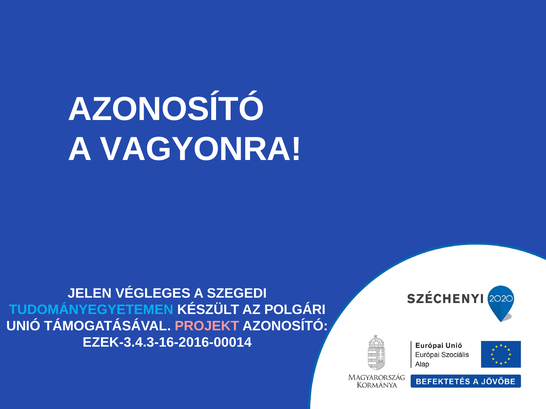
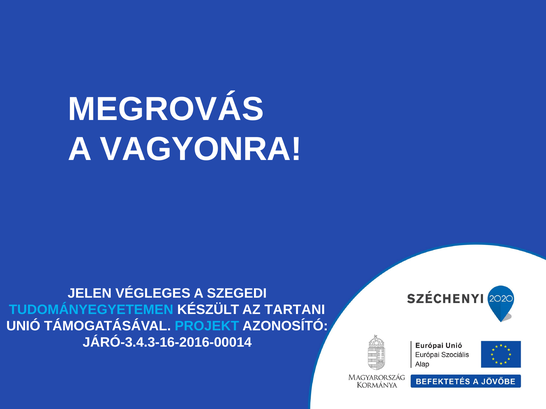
AZONOSÍTÓ at (166, 109): AZONOSÍTÓ -> MEGROVÁS
POLGÁRI: POLGÁRI -> TARTANI
PROJEKT colour: pink -> light blue
EZEK-3.4.3-16-2016-00014: EZEK-3.4.3-16-2016-00014 -> JÁRÓ-3.4.3-16-2016-00014
